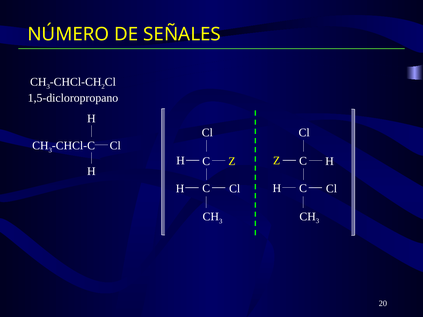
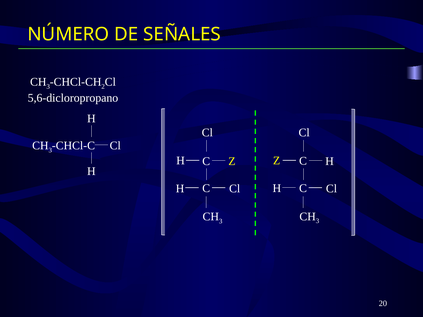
1,5-dicloropropano: 1,5-dicloropropano -> 5,6-dicloropropano
